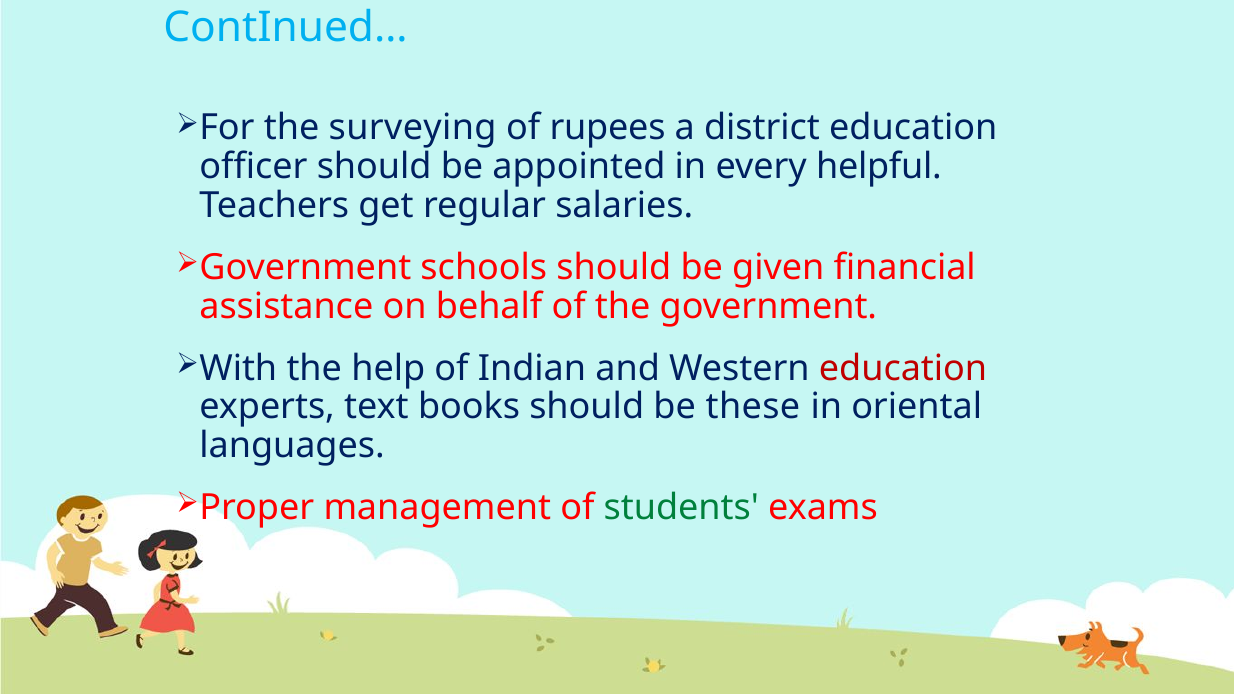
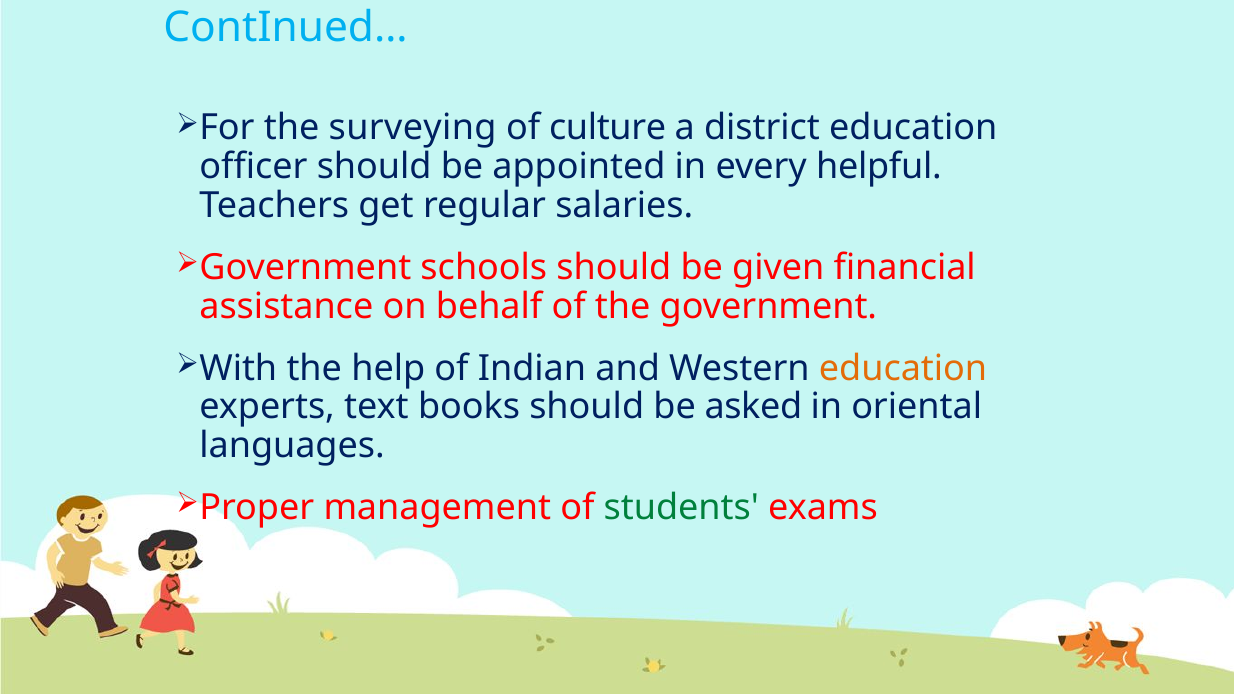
rupees: rupees -> culture
education at (903, 368) colour: red -> orange
these: these -> asked
